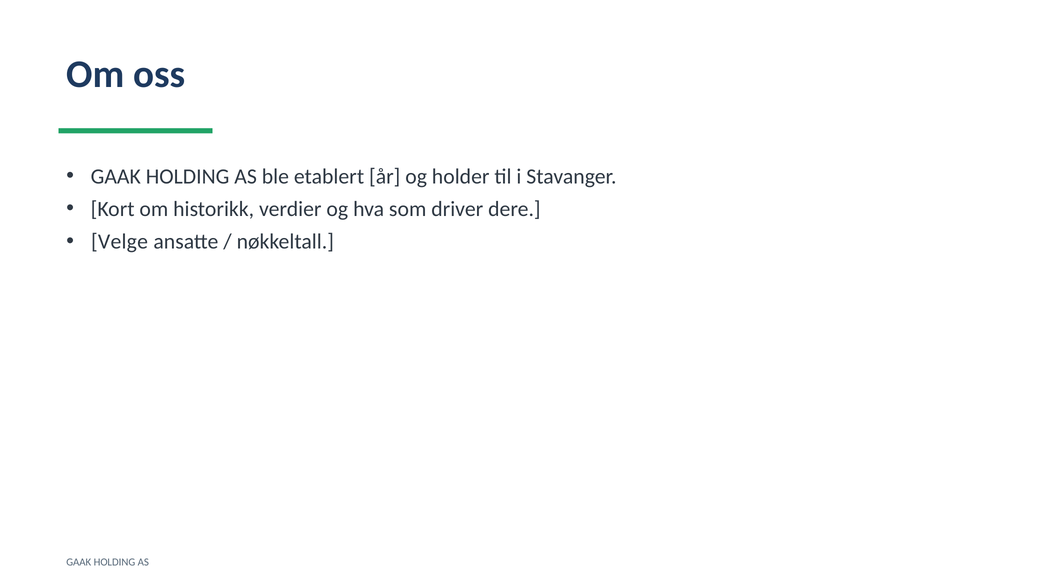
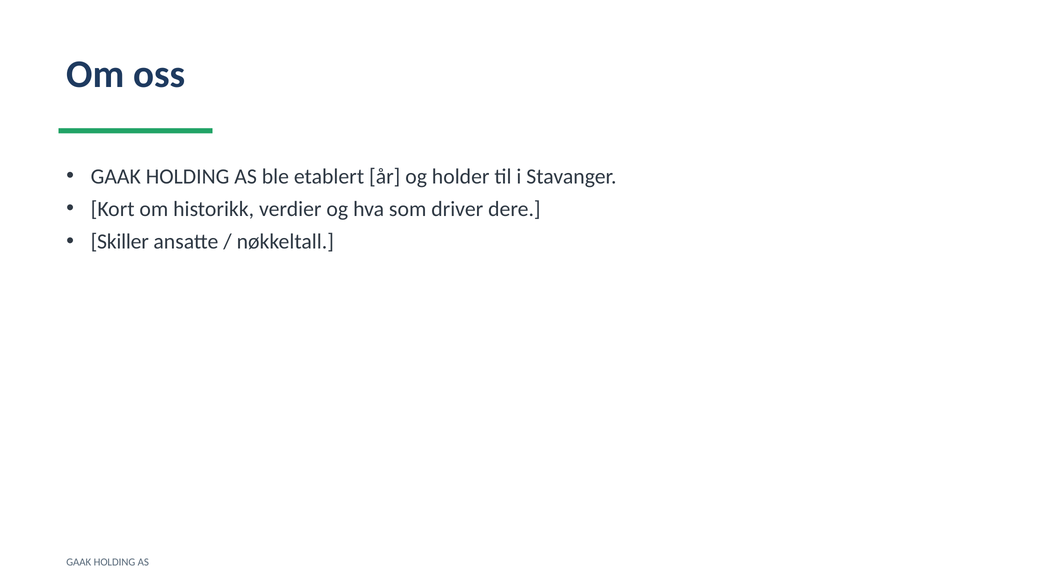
Velge: Velge -> Skiller
